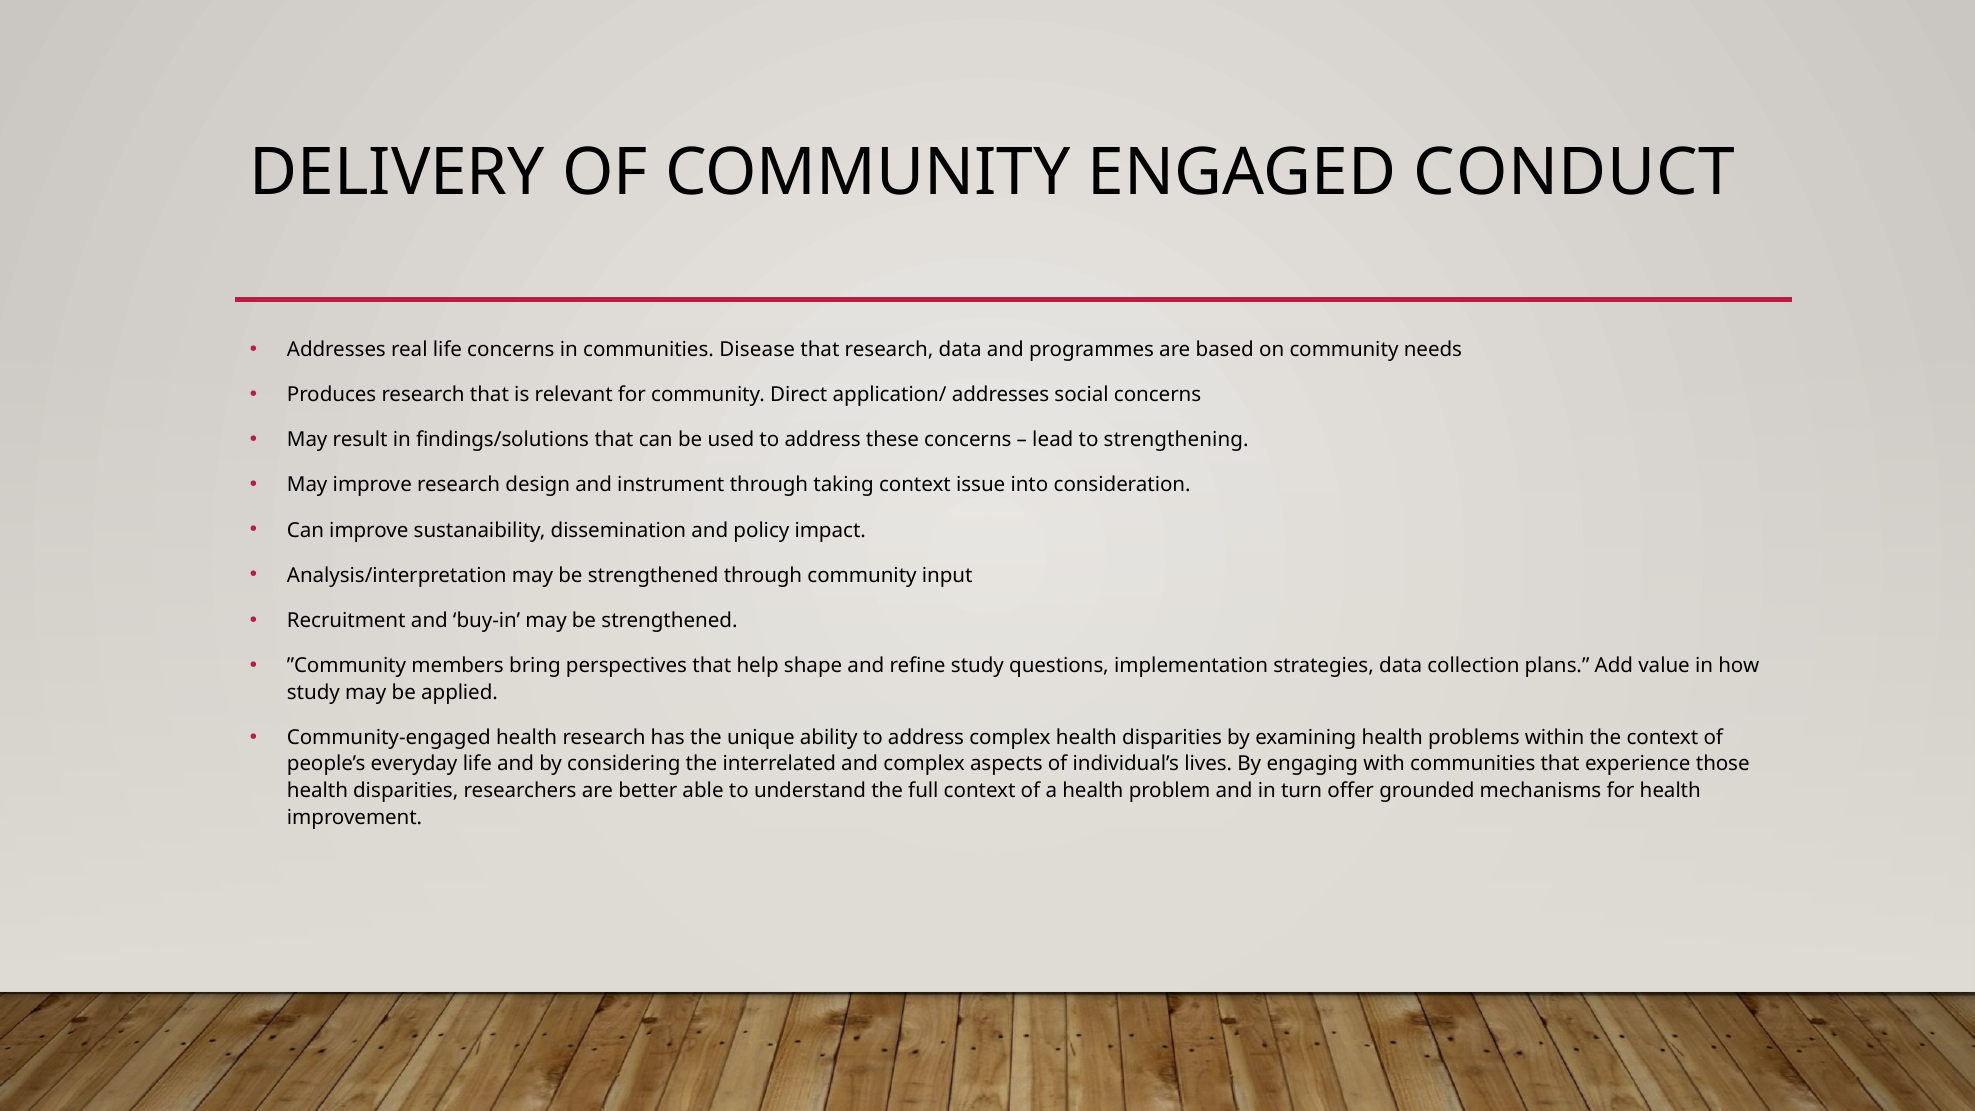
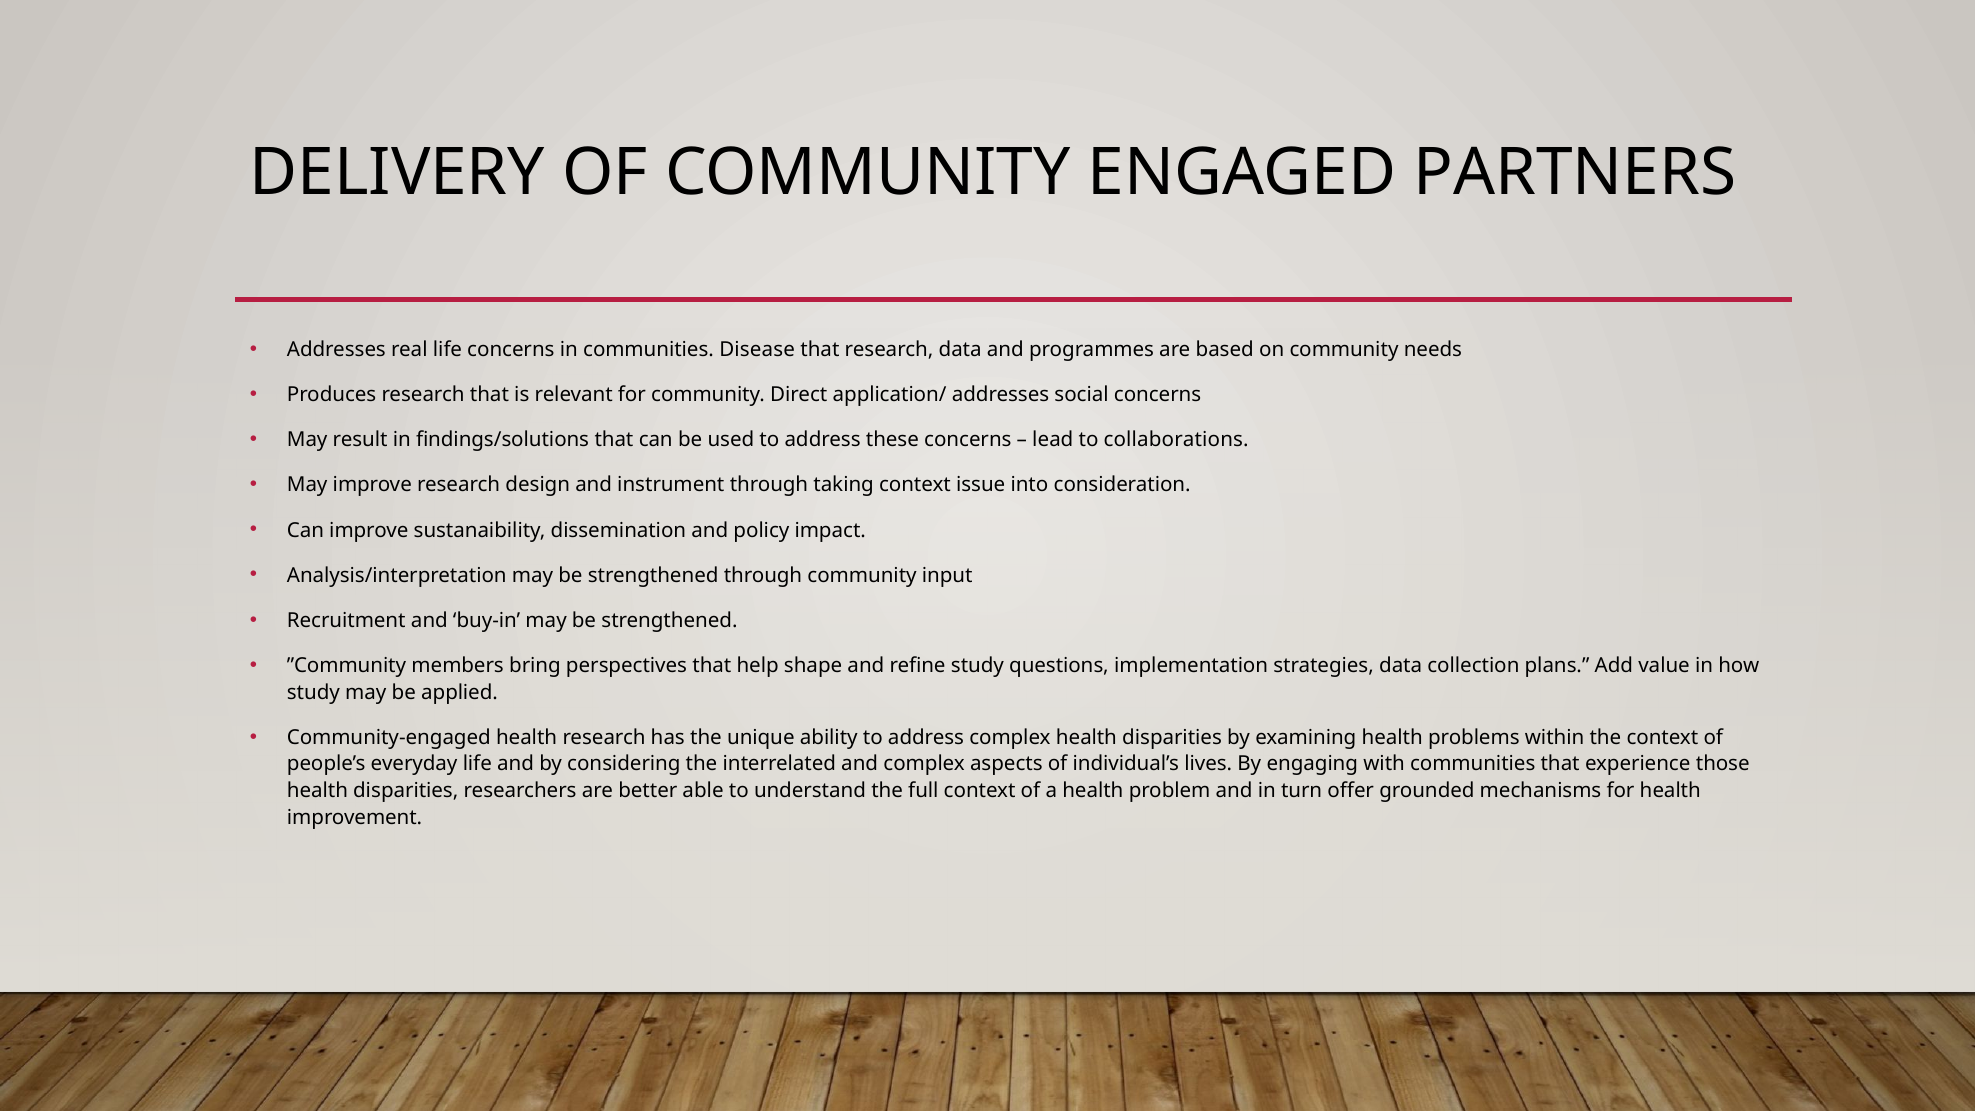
CONDUCT: CONDUCT -> PARTNERS
strengthening: strengthening -> collaborations
